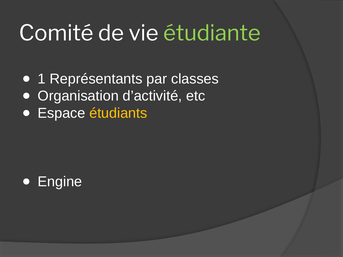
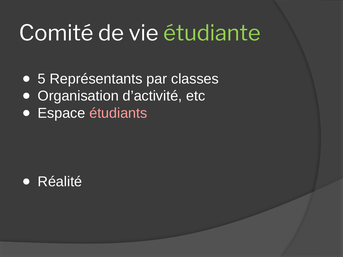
1: 1 -> 5
étudiants colour: yellow -> pink
Engine: Engine -> Réalité
